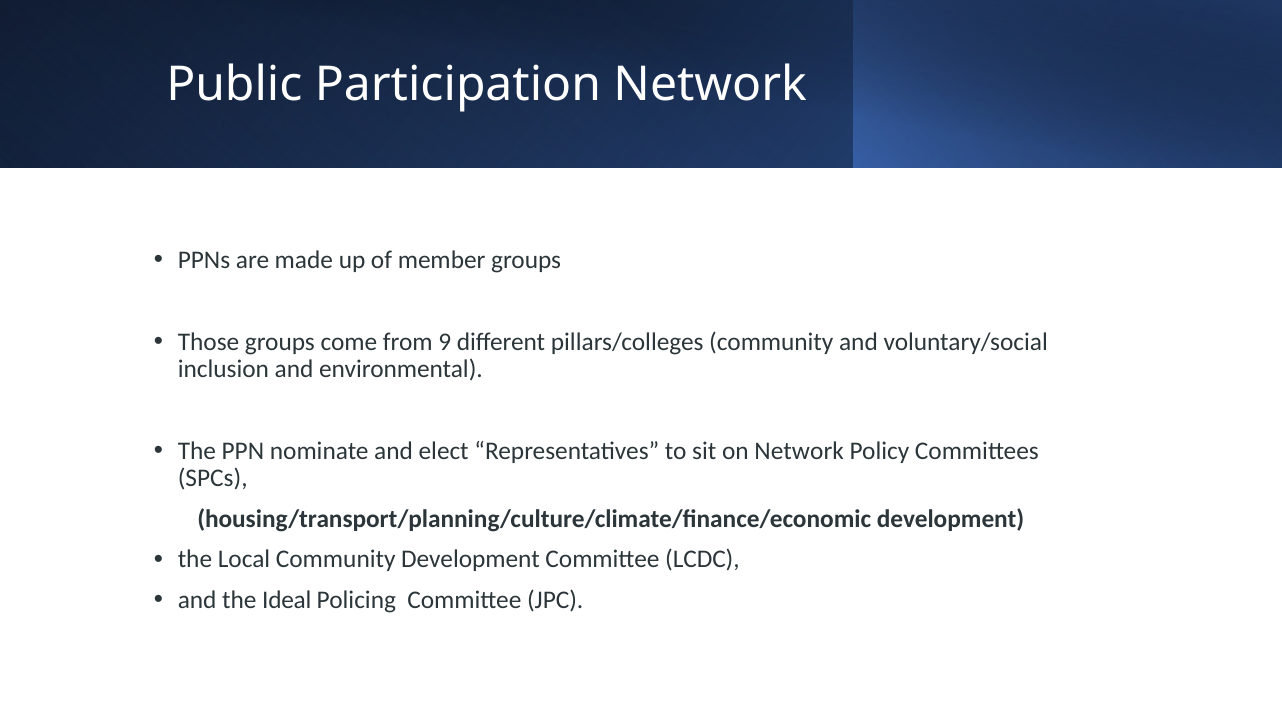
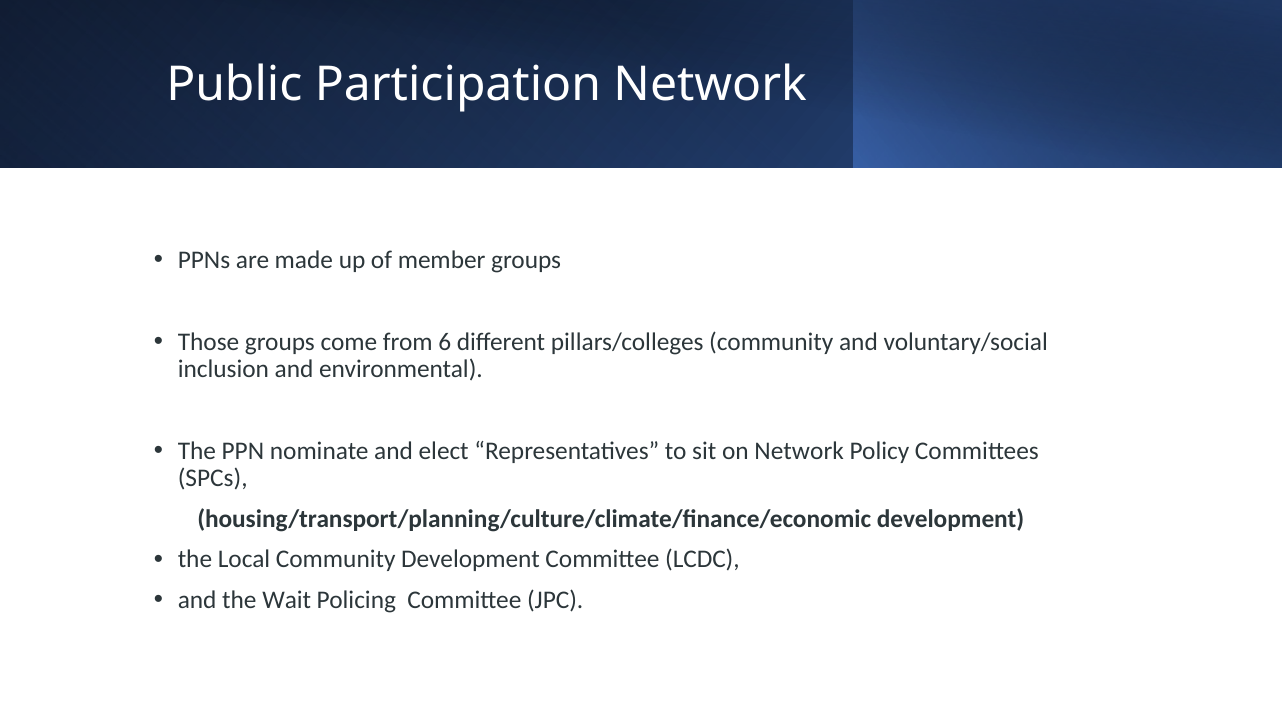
9: 9 -> 6
Ideal: Ideal -> Wait
